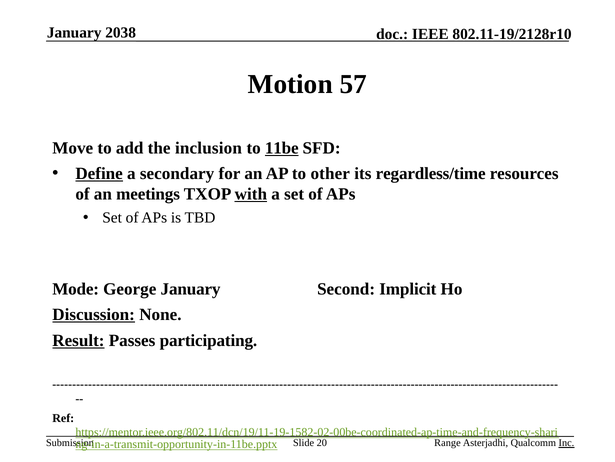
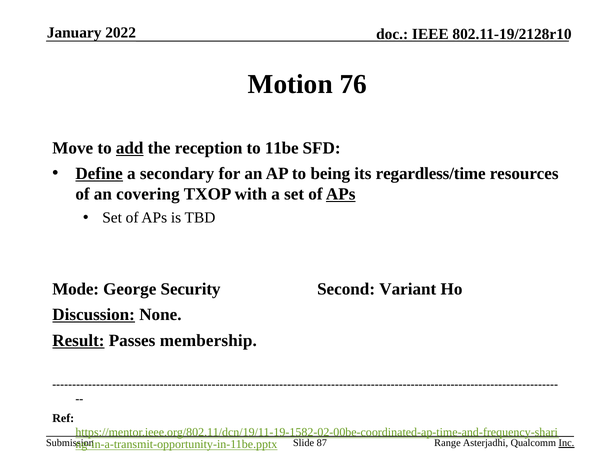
2038: 2038 -> 2022
57: 57 -> 76
add underline: none -> present
inclusion: inclusion -> reception
11be underline: present -> none
other: other -> being
meetings: meetings -> covering
with underline: present -> none
APs at (341, 194) underline: none -> present
George January: January -> Security
Implicit: Implicit -> Variant
participating: participating -> membership
20: 20 -> 87
